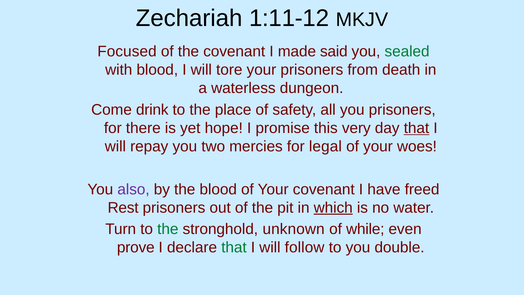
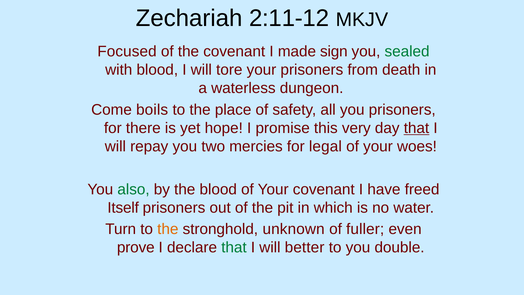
1:11-12: 1:11-12 -> 2:11-12
said: said -> sign
drink: drink -> boils
also colour: purple -> green
Rest: Rest -> Itself
which underline: present -> none
the at (168, 229) colour: green -> orange
while: while -> fuller
follow: follow -> better
